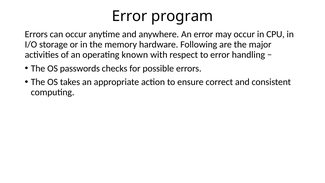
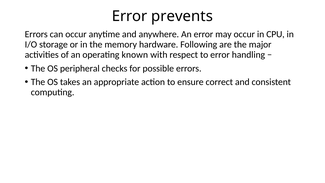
program: program -> prevents
passwords: passwords -> peripheral
